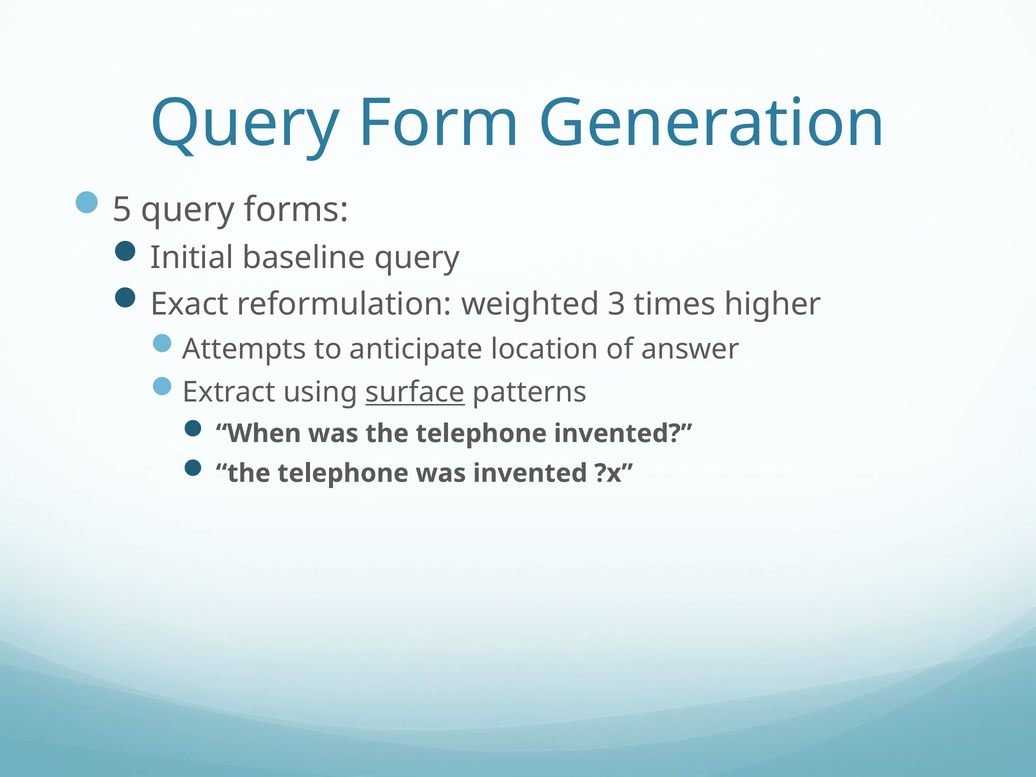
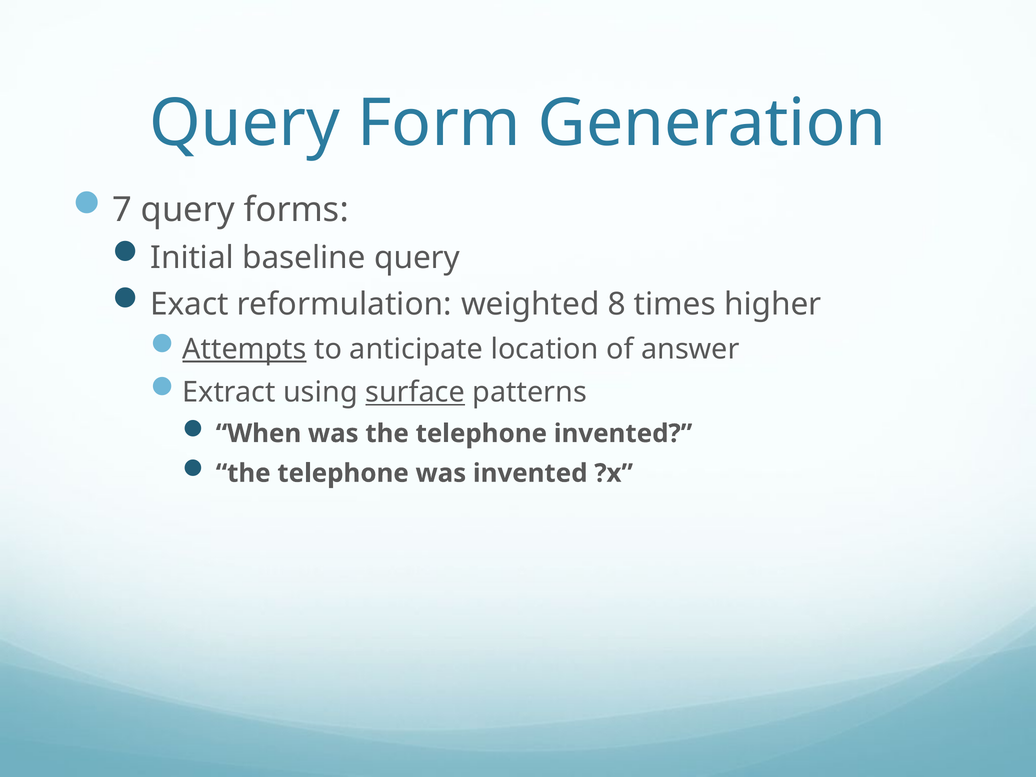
5: 5 -> 7
3: 3 -> 8
Attempts underline: none -> present
